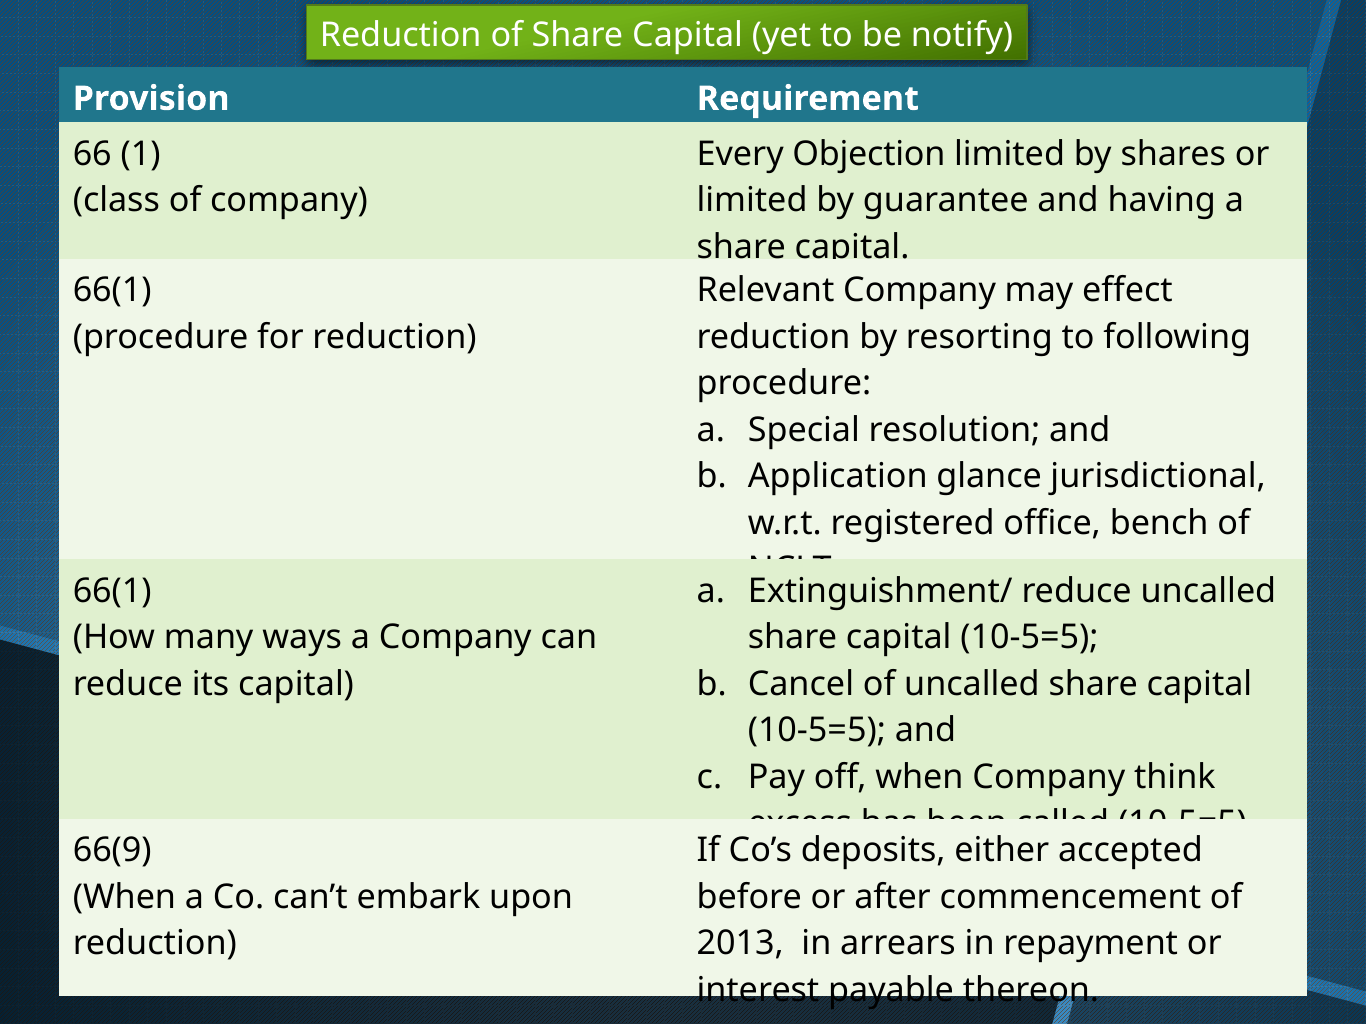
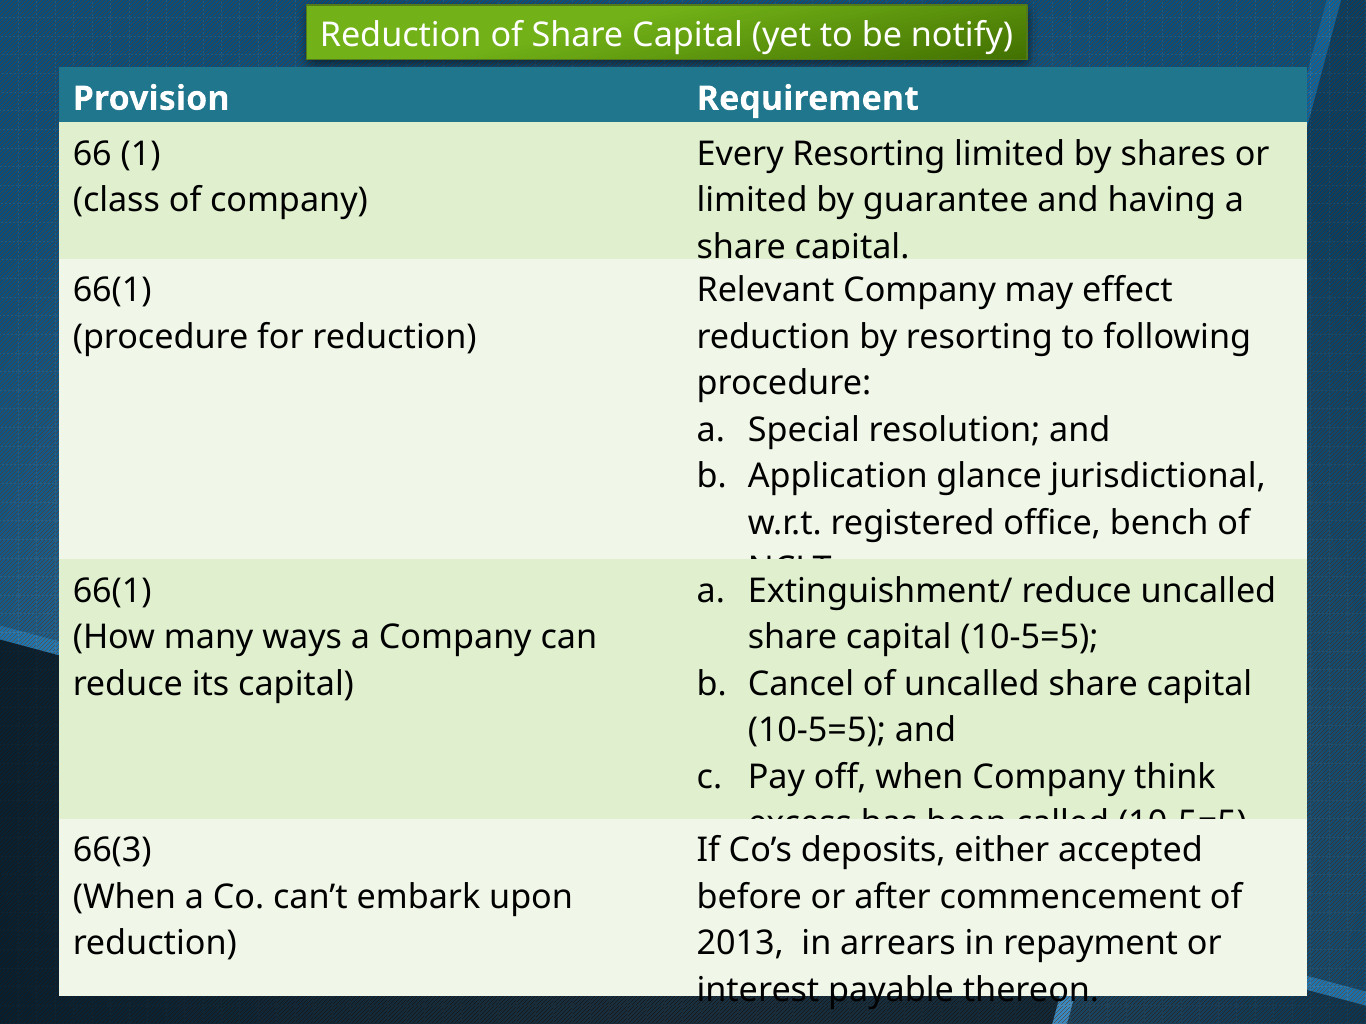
Every Objection: Objection -> Resorting
66(9: 66(9 -> 66(3
